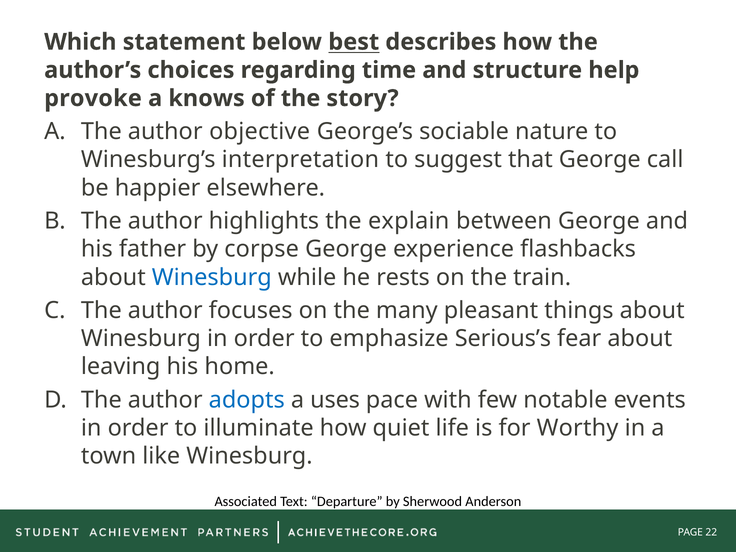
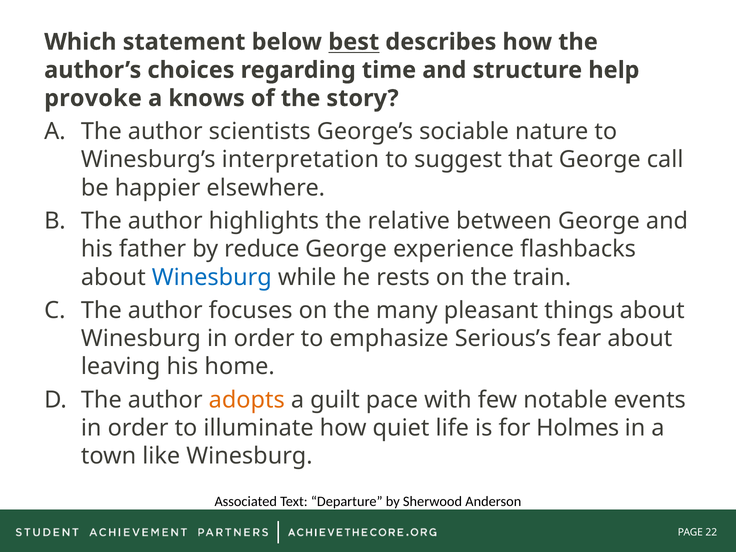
objective: objective -> scientists
explain: explain -> relative
corpse: corpse -> reduce
adopts colour: blue -> orange
uses: uses -> guilt
Worthy: Worthy -> Holmes
